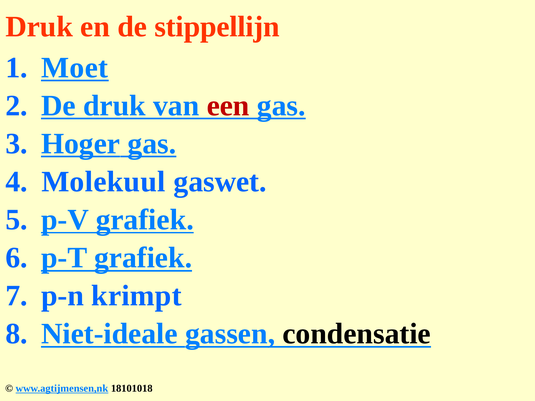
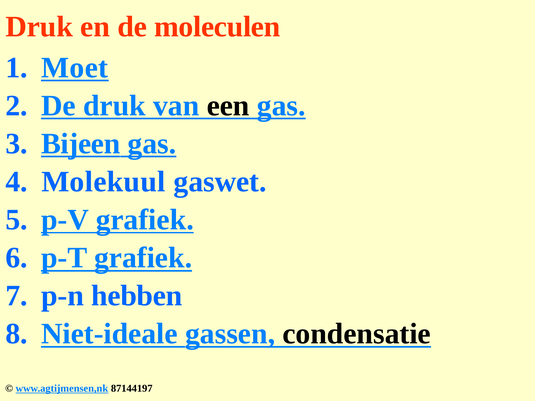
stippellijn: stippellijn -> moleculen
een colour: red -> black
Hoger: Hoger -> Bijeen
krimpt: krimpt -> hebben
18101018: 18101018 -> 87144197
